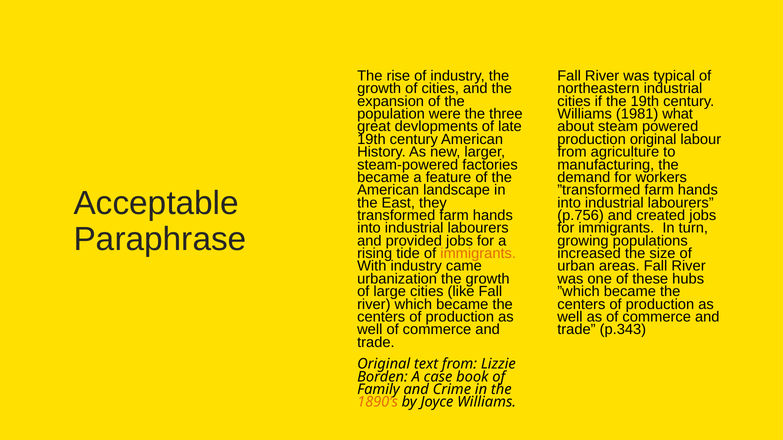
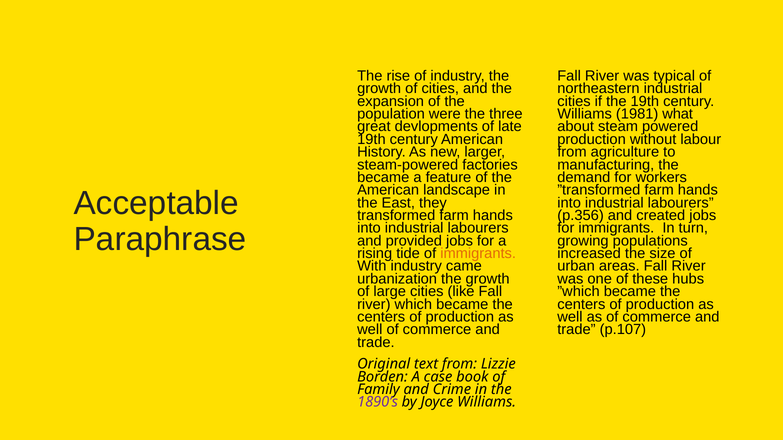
production original: original -> without
p.756: p.756 -> p.356
p.343: p.343 -> p.107
1890’s colour: orange -> purple
